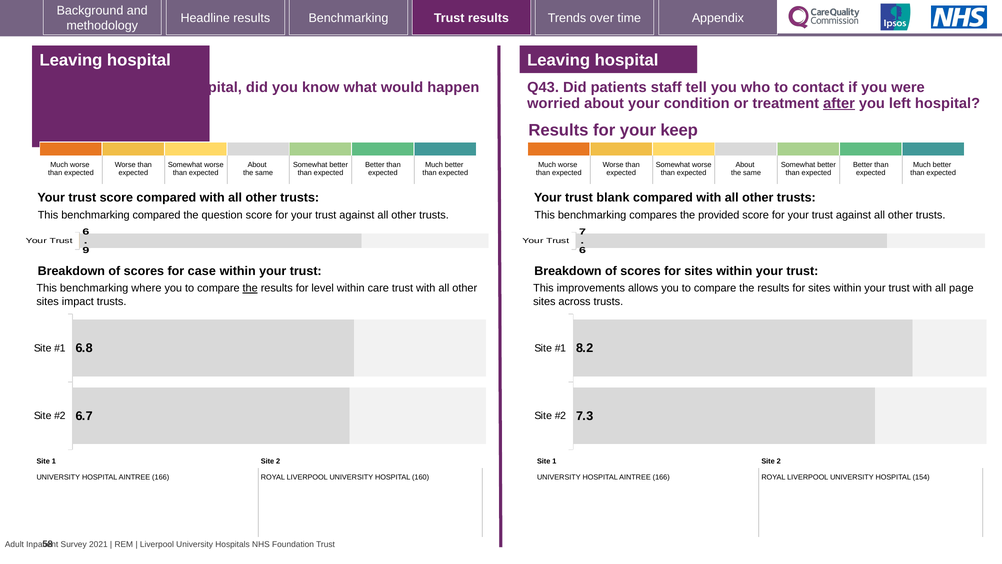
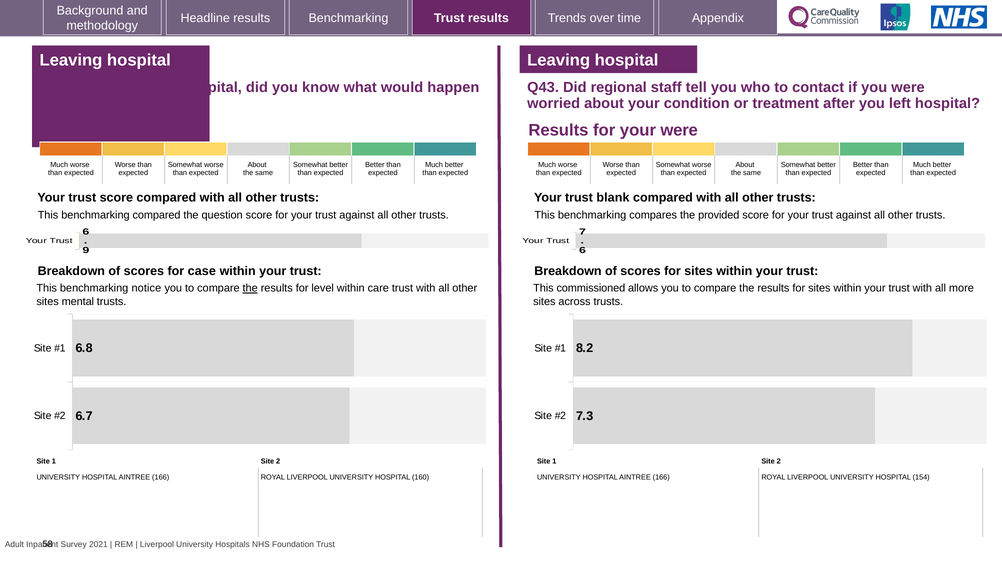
patients: patients -> regional
after underline: present -> none
your keep: keep -> were
where: where -> notice
improvements: improvements -> commissioned
page: page -> more
impact: impact -> mental
